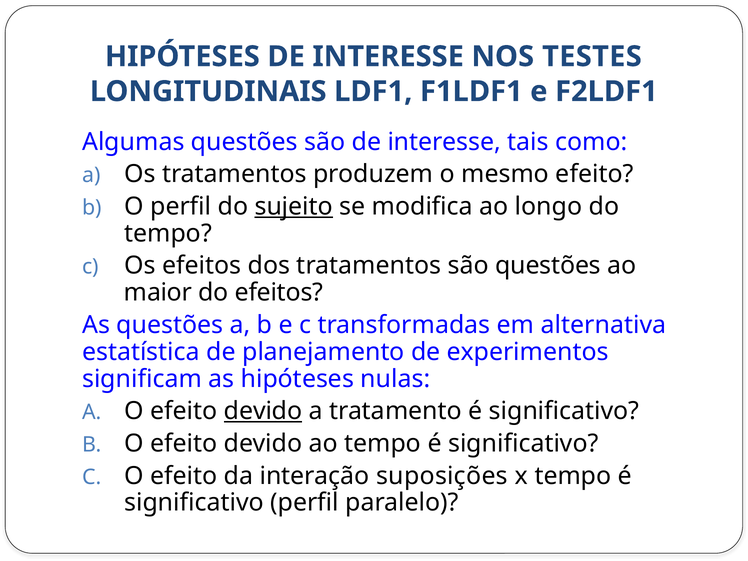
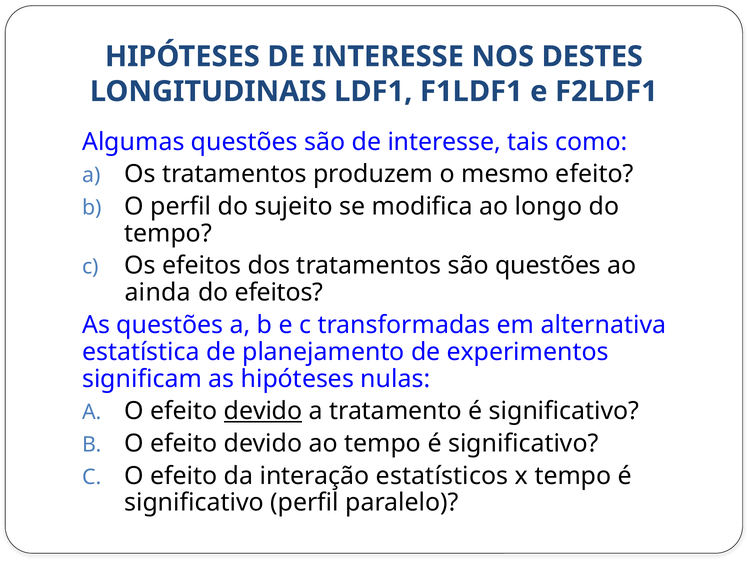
TESTES: TESTES -> DESTES
sujeito underline: present -> none
maior: maior -> ainda
suposições: suposições -> estatísticos
